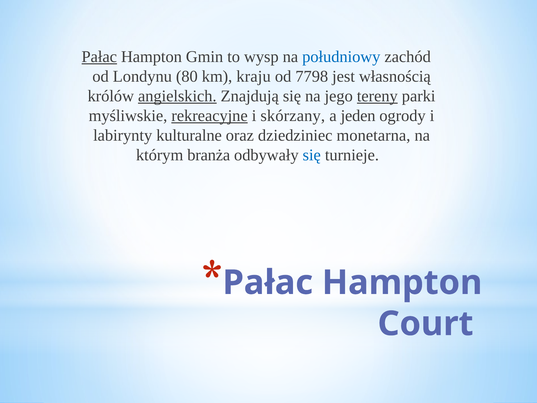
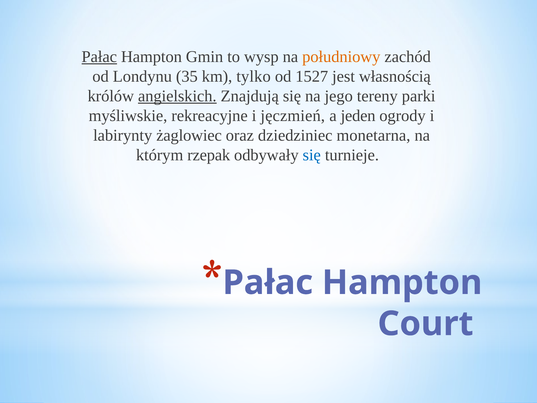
południowy colour: blue -> orange
80: 80 -> 35
kraju: kraju -> tylko
7798: 7798 -> 1527
tereny underline: present -> none
rekreacyjne underline: present -> none
skórzany: skórzany -> jęczmień
kulturalne: kulturalne -> żaglowiec
branża: branża -> rzepak
